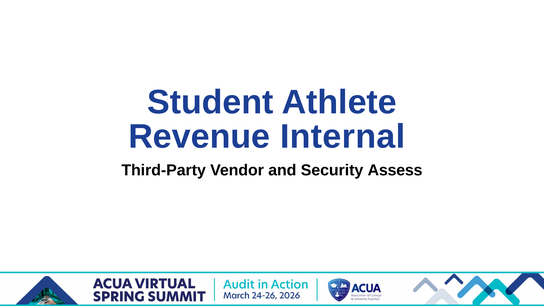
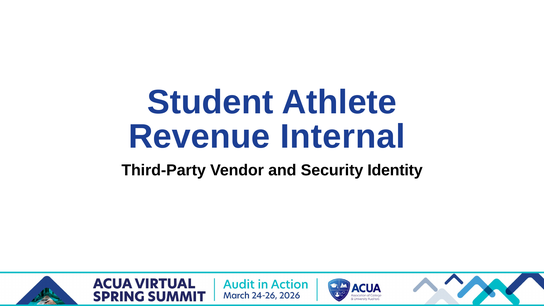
Assess: Assess -> Identity
